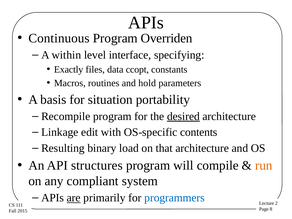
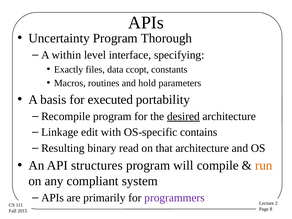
Continuous: Continuous -> Uncertainty
Overriden: Overriden -> Thorough
situation: situation -> executed
contents: contents -> contains
load: load -> read
are underline: present -> none
programmers colour: blue -> purple
